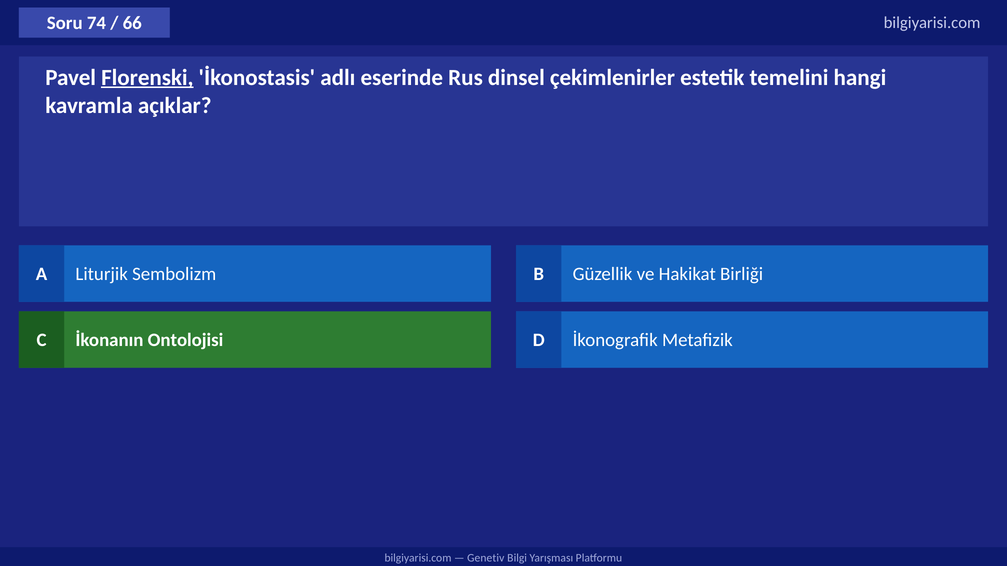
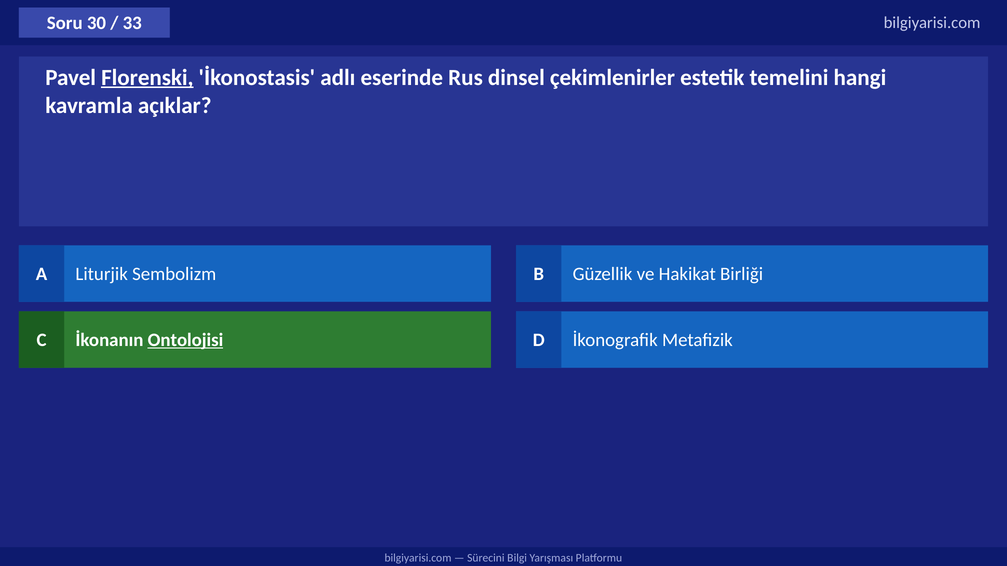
74: 74 -> 30
66: 66 -> 33
Ontolojisi underline: none -> present
Genetiv: Genetiv -> Sürecini
